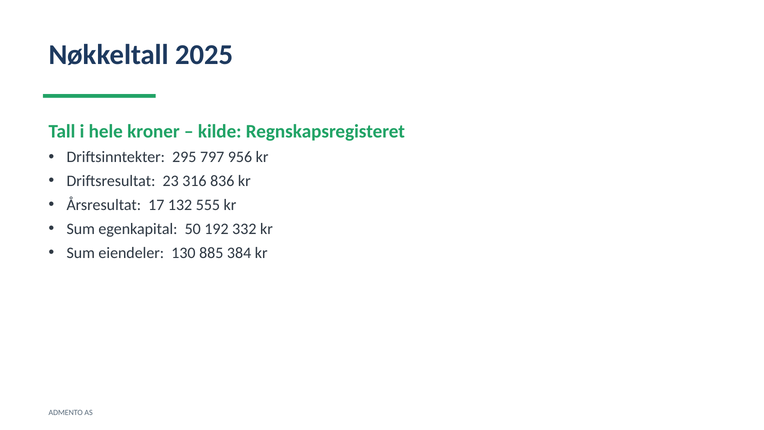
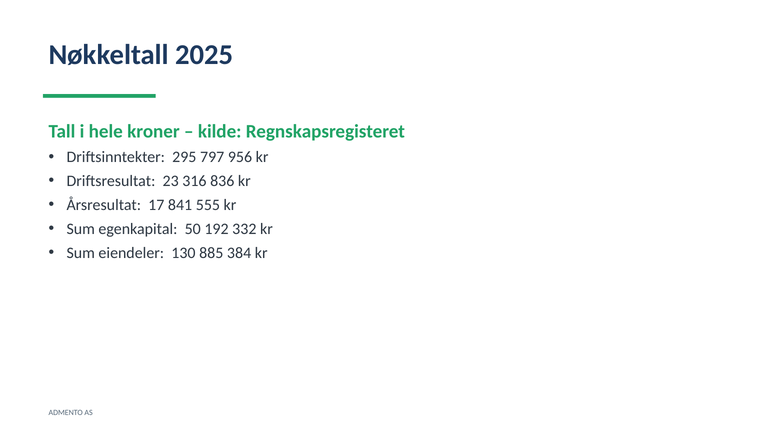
132: 132 -> 841
